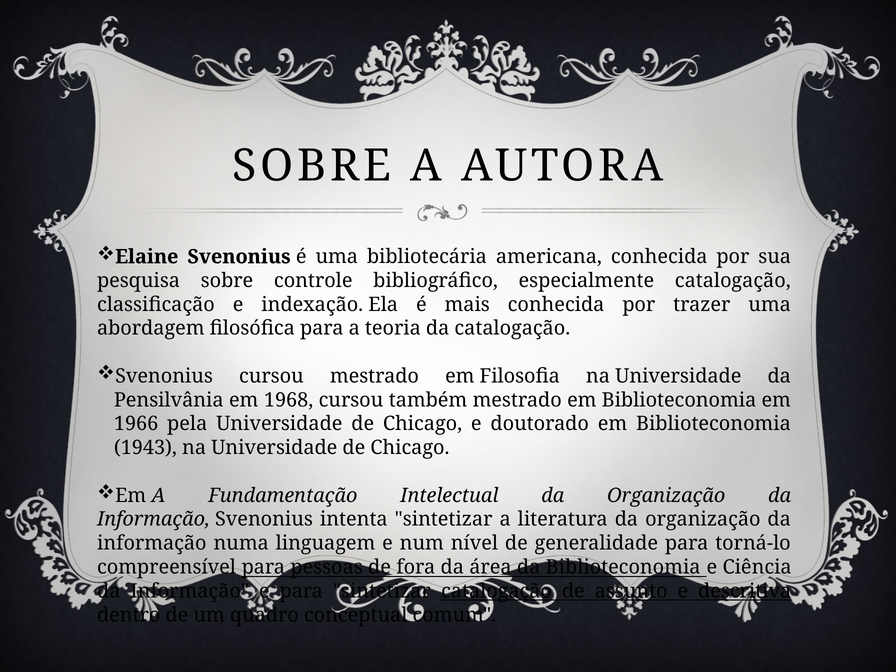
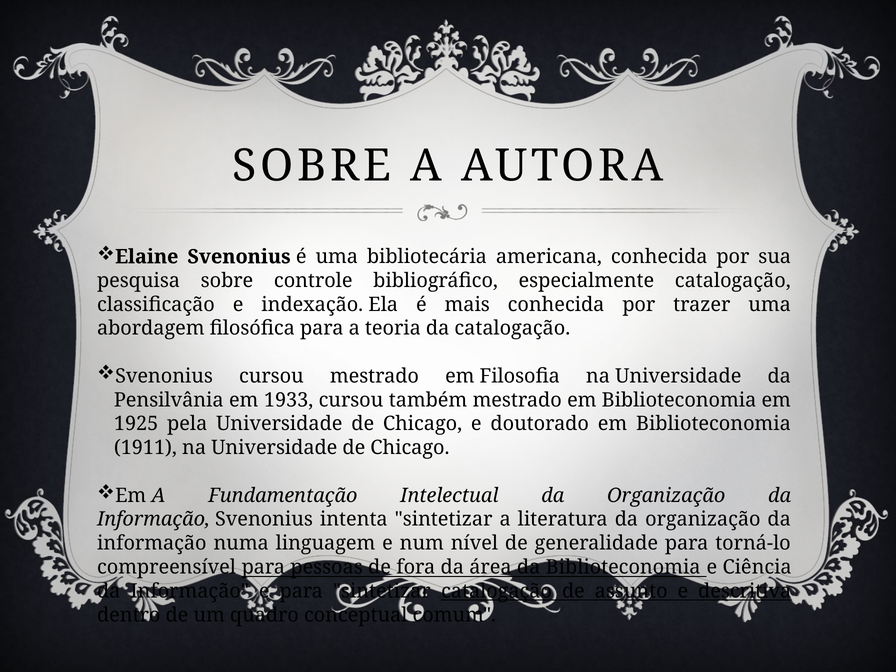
1968: 1968 -> 1933
1966: 1966 -> 1925
1943: 1943 -> 1911
